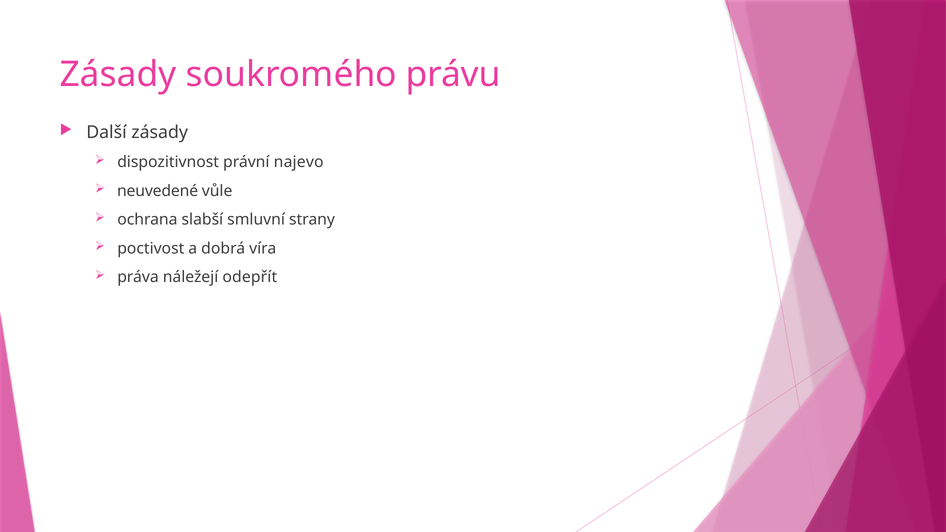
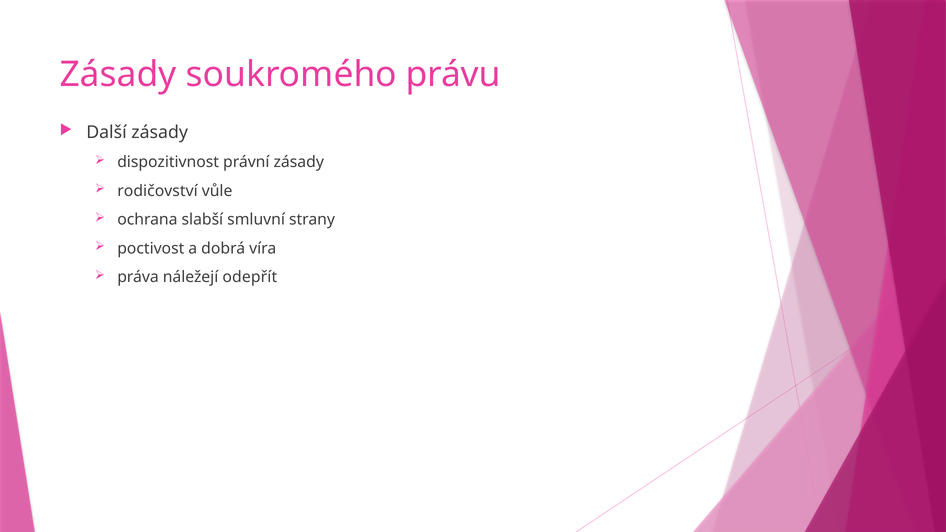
právní najevo: najevo -> zásady
neuvedené: neuvedené -> rodičovství
